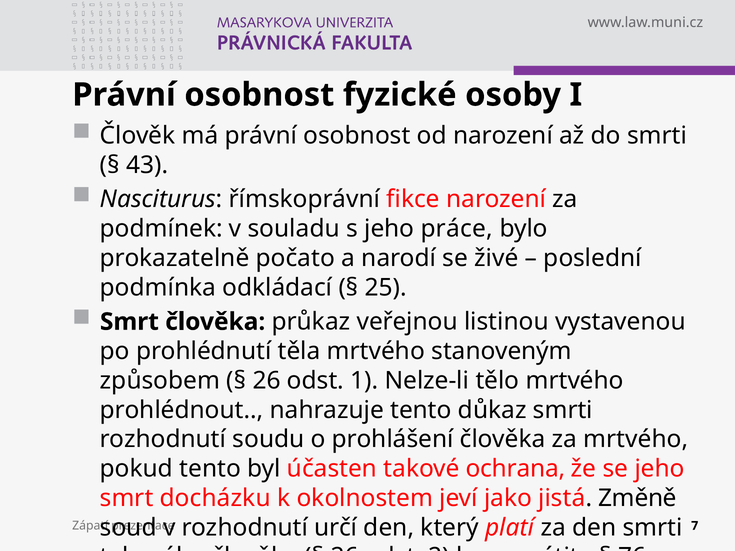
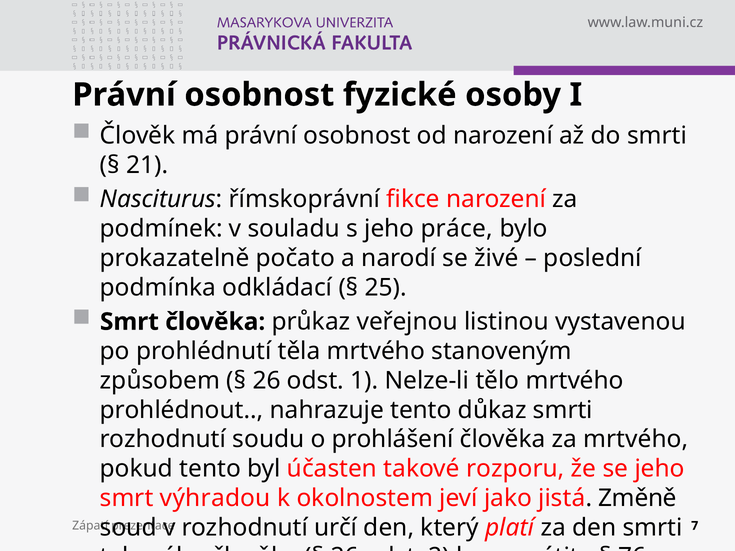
43: 43 -> 21
ochrana: ochrana -> rozporu
docházku: docházku -> výhradou
